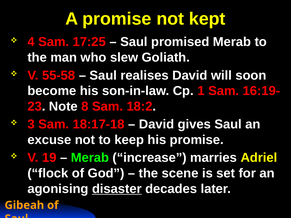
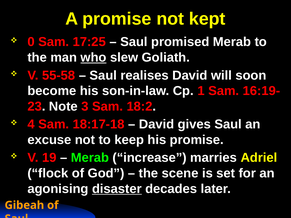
4: 4 -> 0
who underline: none -> present
8: 8 -> 3
3: 3 -> 4
